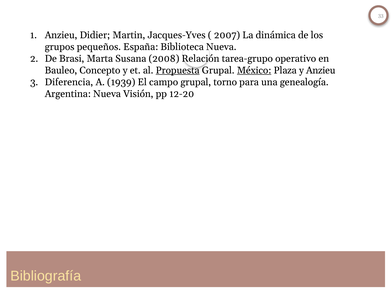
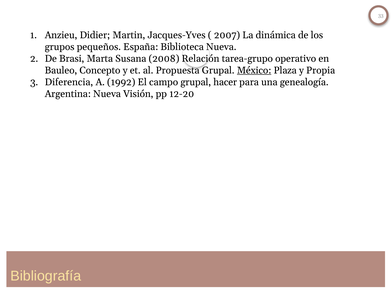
Propuesta underline: present -> none
y Anzieu: Anzieu -> Propia
1939: 1939 -> 1992
torno: torno -> hacer
